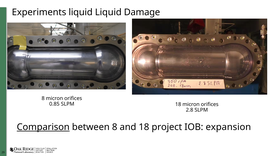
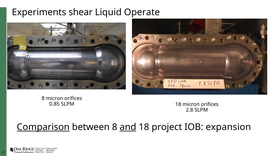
Experiments liquid: liquid -> shear
Damage: Damage -> Operate
and underline: none -> present
